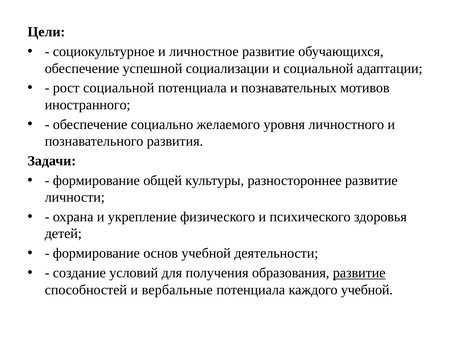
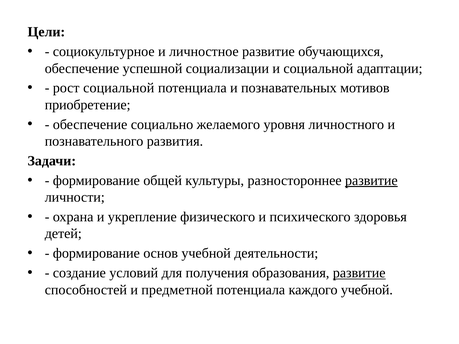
иностранного: иностранного -> приобретение
развитие at (371, 181) underline: none -> present
вербальные: вербальные -> предметной
